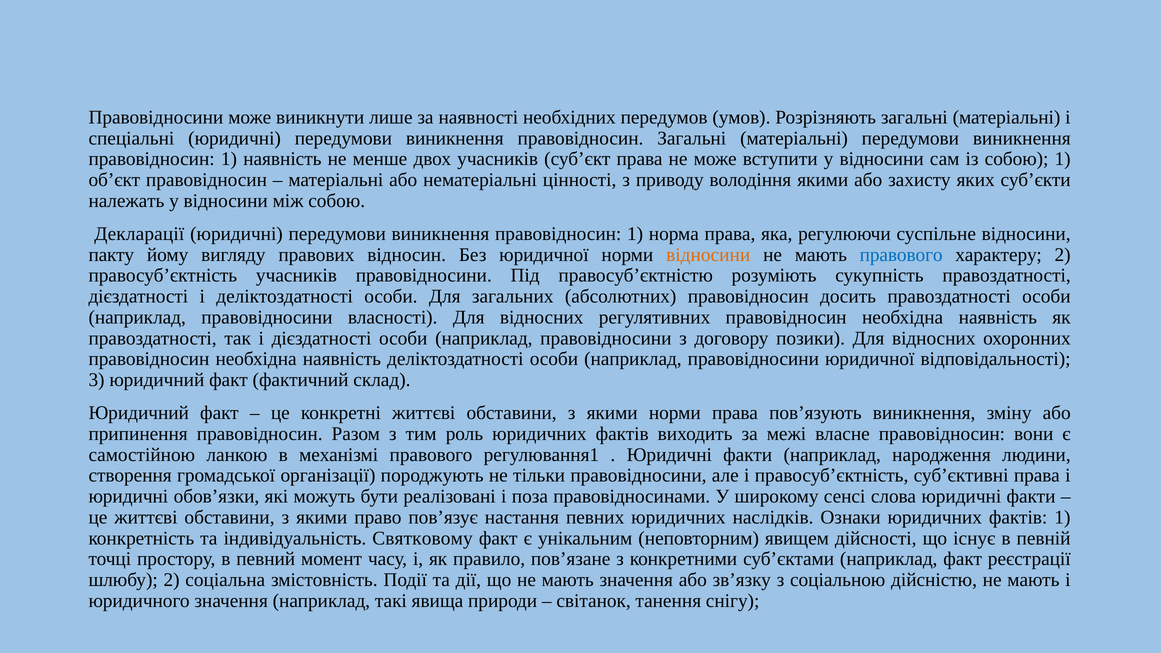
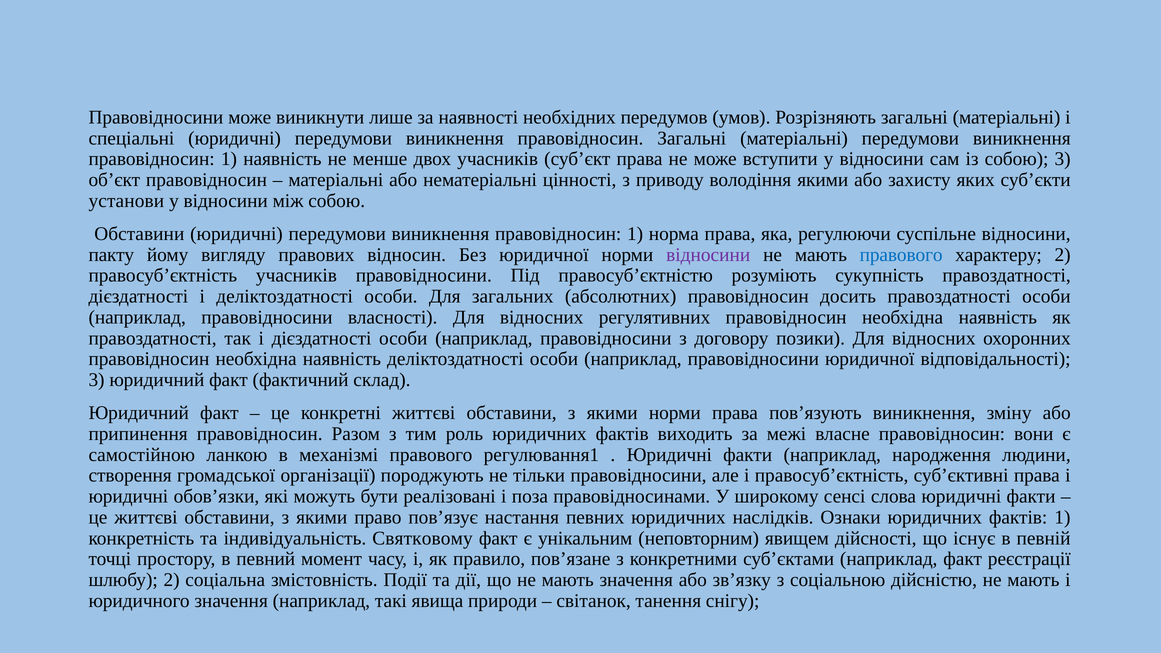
собою 1: 1 -> 3
належать: належать -> установи
Декларації at (139, 234): Декларації -> Обставини
відносини at (708, 255) colour: orange -> purple
